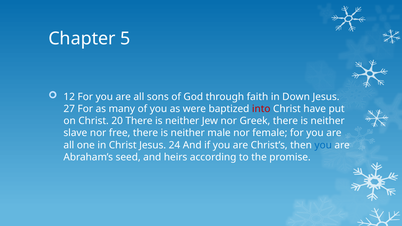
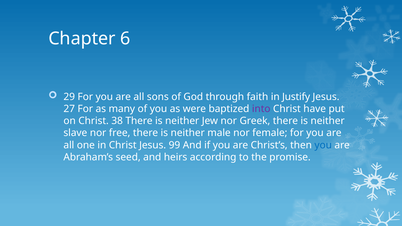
5: 5 -> 6
12: 12 -> 29
Down: Down -> Justify
into colour: red -> purple
20: 20 -> 38
24: 24 -> 99
